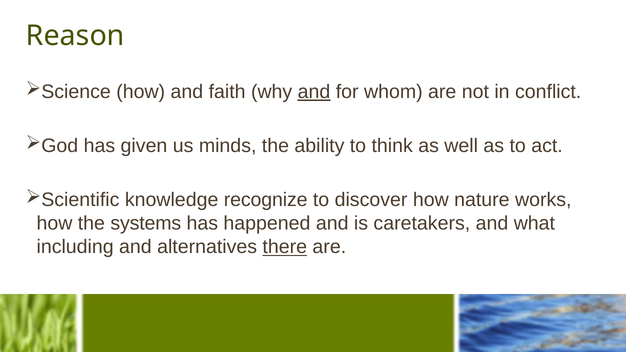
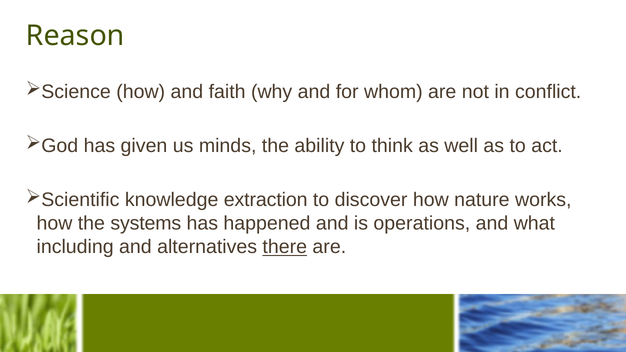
and at (314, 92) underline: present -> none
recognize: recognize -> extraction
caretakers: caretakers -> operations
